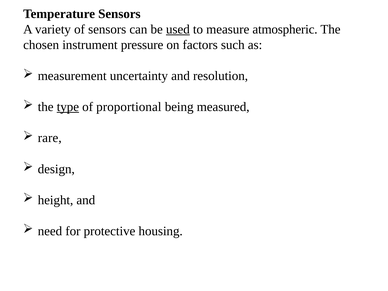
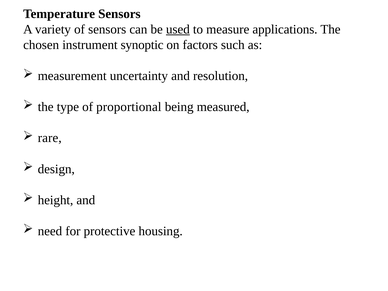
atmospheric: atmospheric -> applications
pressure: pressure -> synoptic
type underline: present -> none
